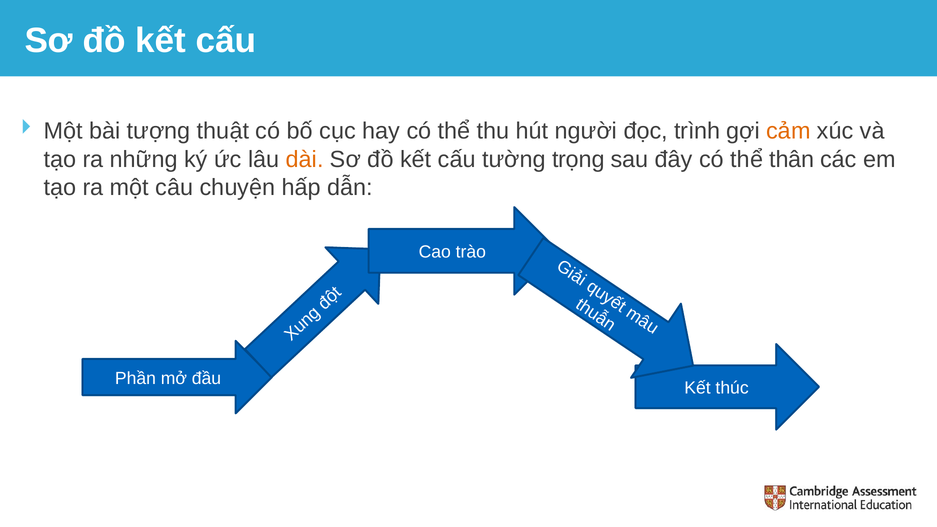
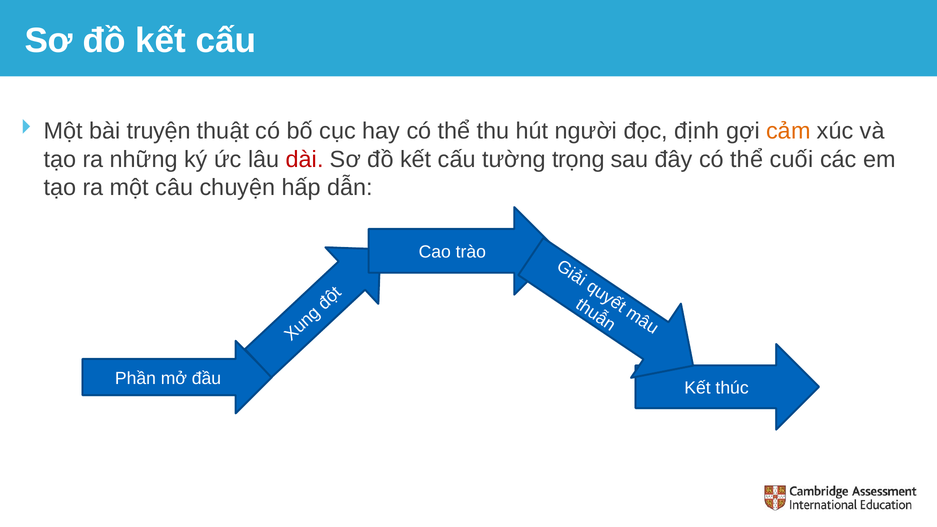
tượng: tượng -> truyện
trình: trình -> định
dài colour: orange -> red
thân: thân -> cuối
